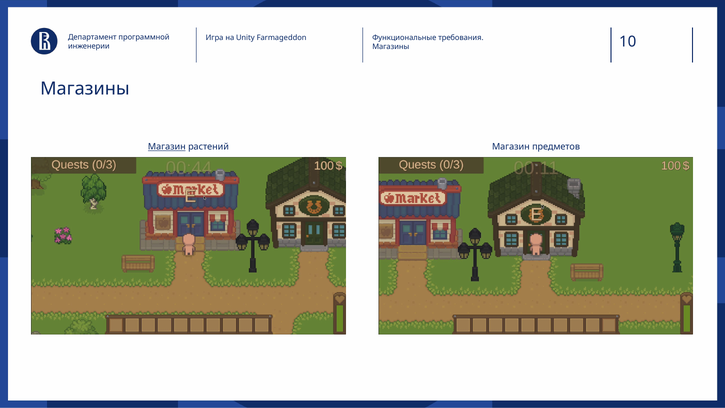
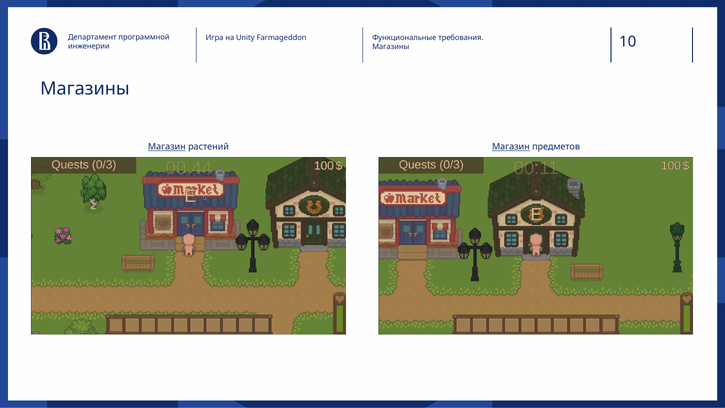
Магазин at (511, 147) underline: none -> present
